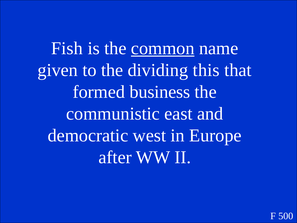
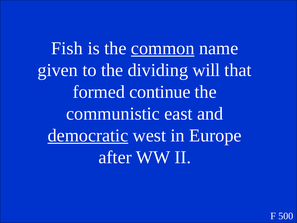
this: this -> will
business: business -> continue
democratic underline: none -> present
